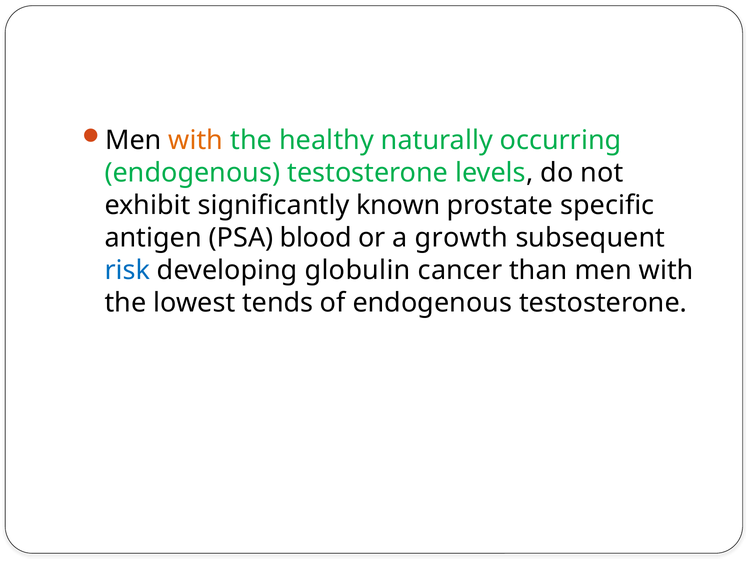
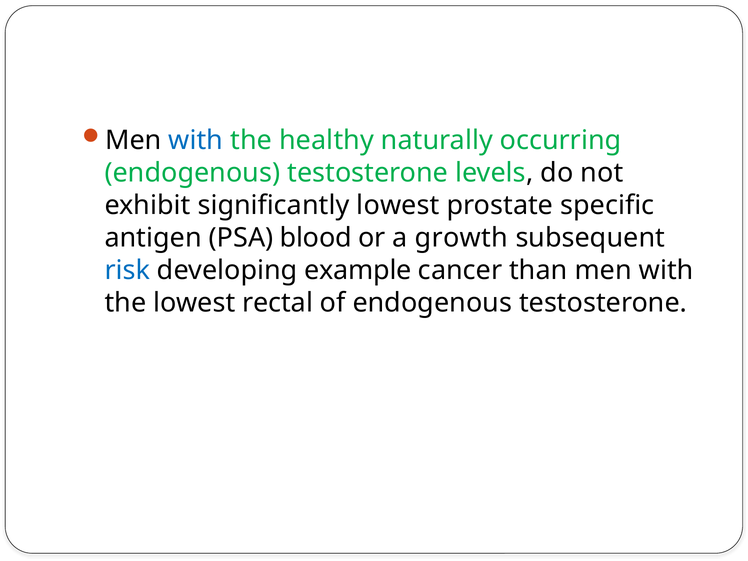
with at (196, 140) colour: orange -> blue
significantly known: known -> lowest
globulin: globulin -> example
tends: tends -> rectal
